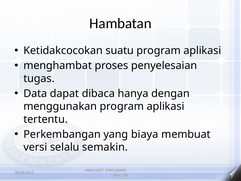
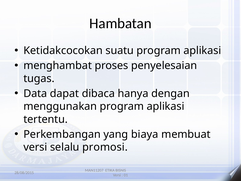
semakin: semakin -> promosi
